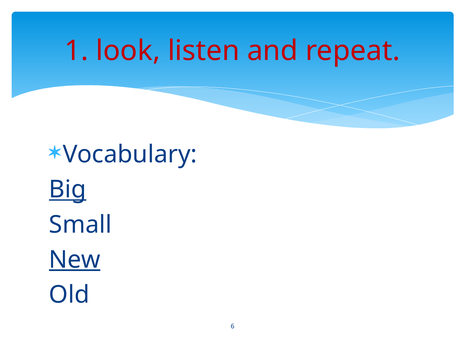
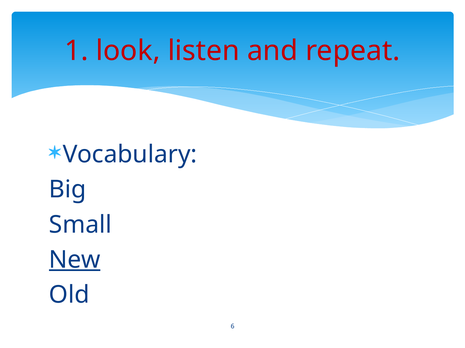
Big underline: present -> none
